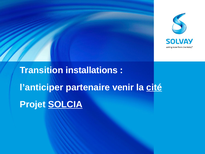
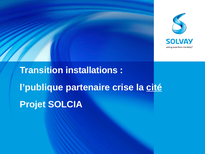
l’anticiper: l’anticiper -> l’publique
venir: venir -> crise
SOLCIA underline: present -> none
